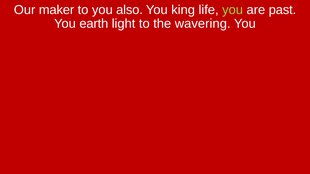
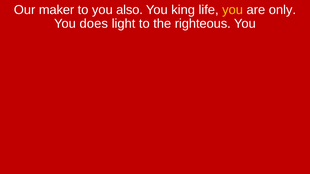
you at (233, 10) colour: light green -> yellow
past: past -> only
earth: earth -> does
wavering: wavering -> righteous
